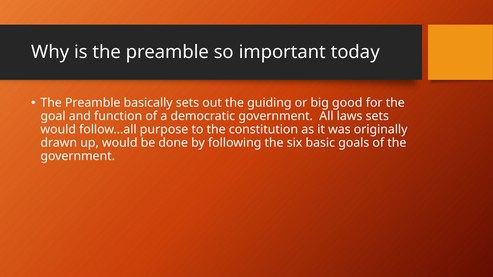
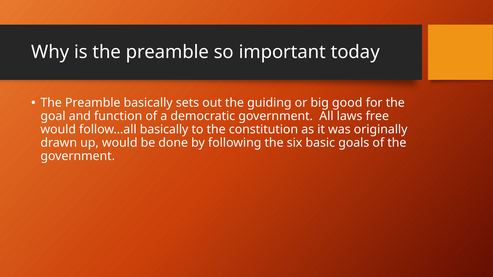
laws sets: sets -> free
follow…all purpose: purpose -> basically
